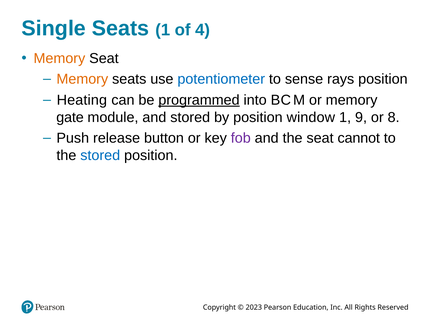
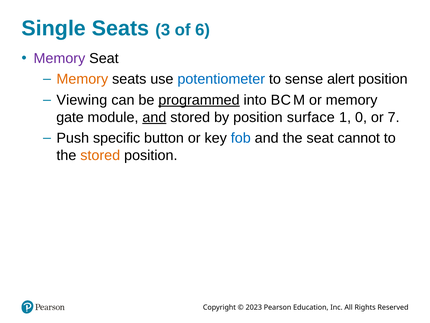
Seats 1: 1 -> 3
4: 4 -> 6
Memory at (59, 58) colour: orange -> purple
rays: rays -> alert
Heating: Heating -> Viewing
and at (154, 117) underline: none -> present
window: window -> surface
9: 9 -> 0
8: 8 -> 7
release: release -> specific
fob colour: purple -> blue
stored at (100, 155) colour: blue -> orange
